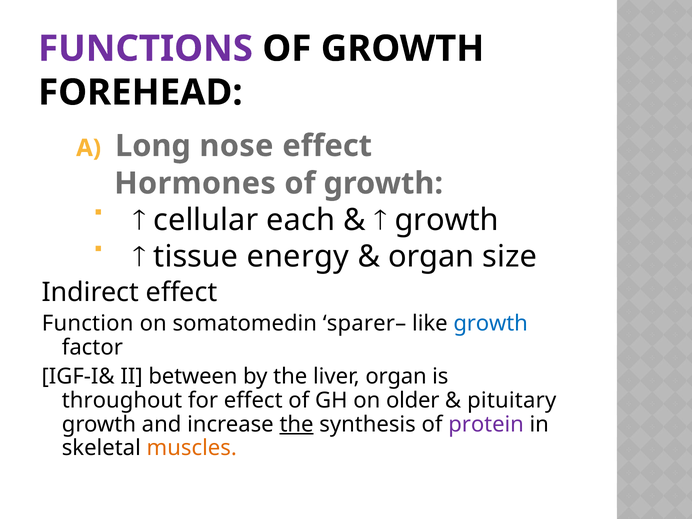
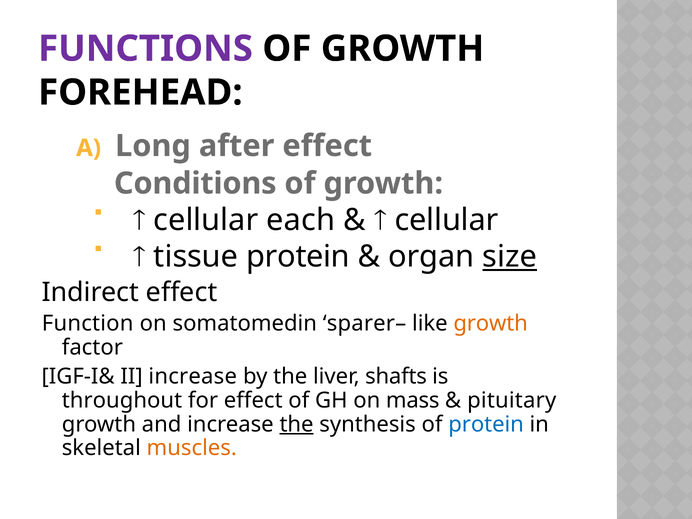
nose: nose -> after
Hormones: Hormones -> Conditions
growth at (447, 220): growth -> cellular
tissue energy: energy -> protein
size underline: none -> present
growth at (491, 324) colour: blue -> orange
II between: between -> increase
liver organ: organ -> shafts
older: older -> mass
protein at (486, 424) colour: purple -> blue
